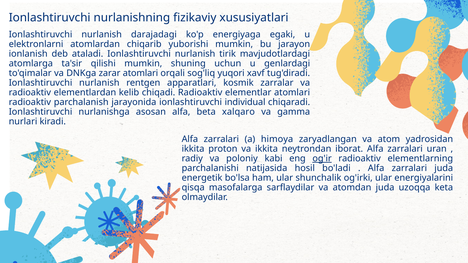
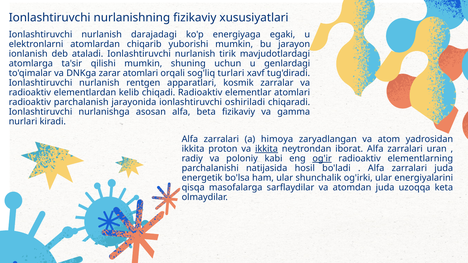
yuqori: yuqori -> turlari
individual: individual -> oshiriladi
beta xalqaro: xalqaro -> fizikaviy
ikkita at (266, 149) underline: none -> present
